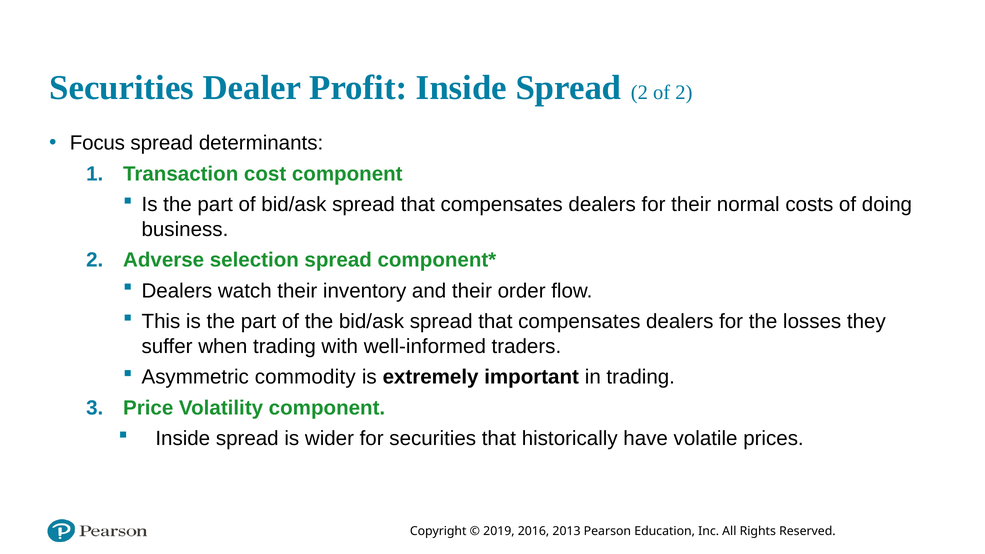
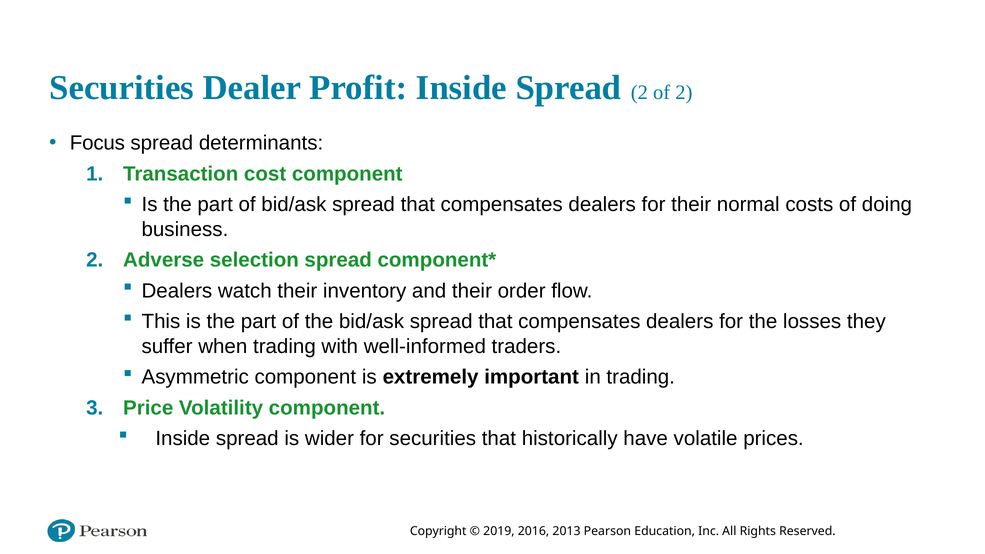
Asymmetric commodity: commodity -> component
